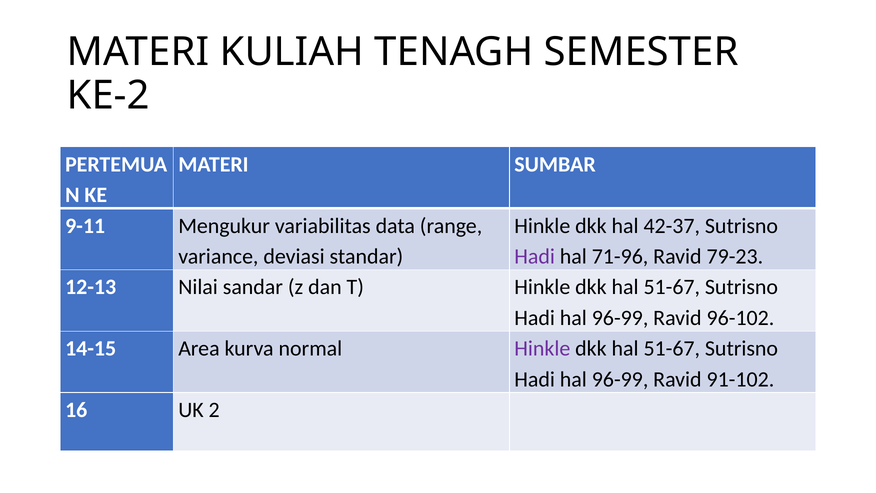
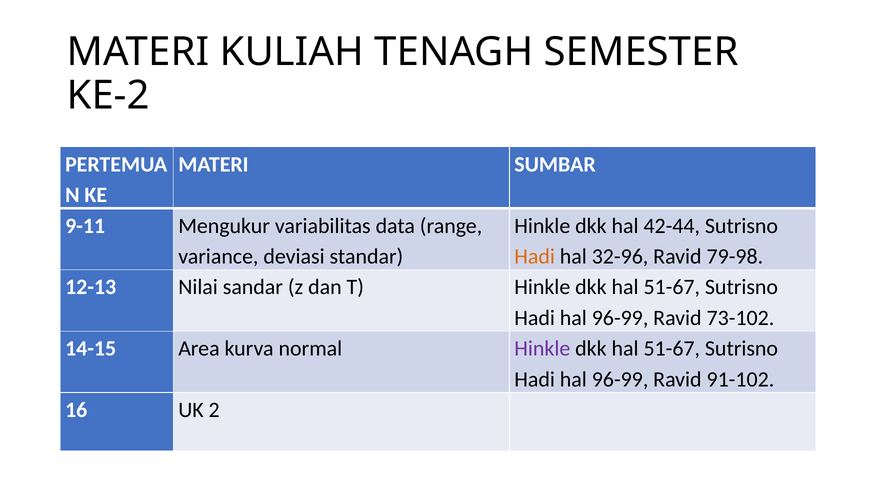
42-37: 42-37 -> 42-44
Hadi at (535, 256) colour: purple -> orange
71-96: 71-96 -> 32-96
79-23: 79-23 -> 79-98
96-102: 96-102 -> 73-102
